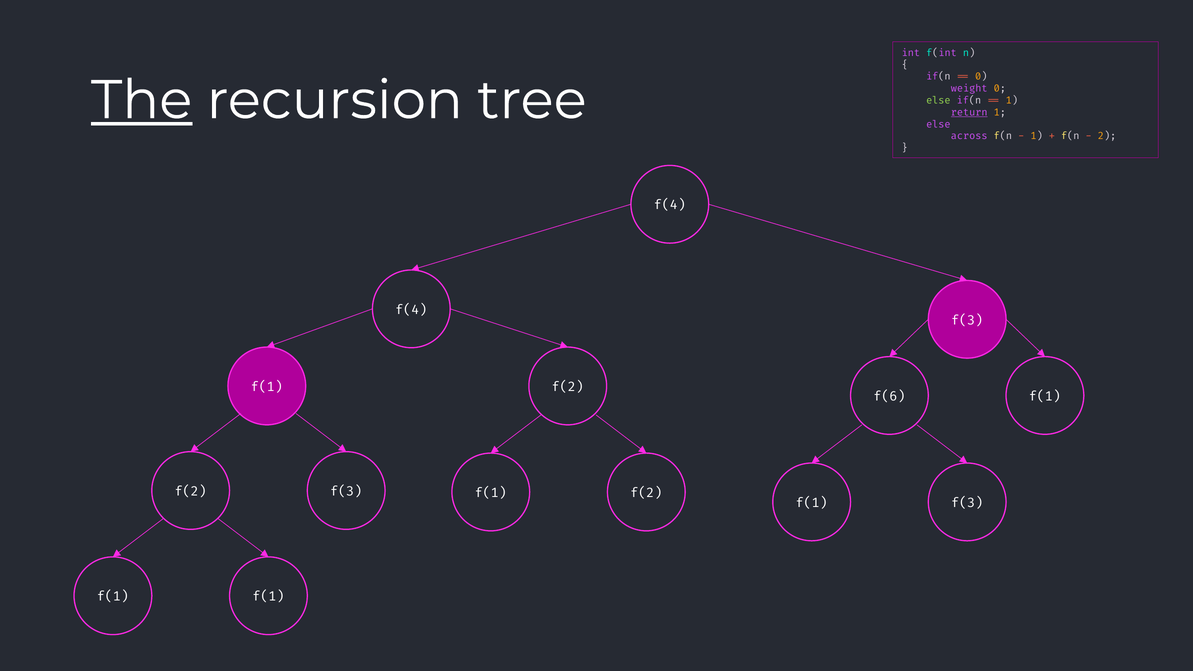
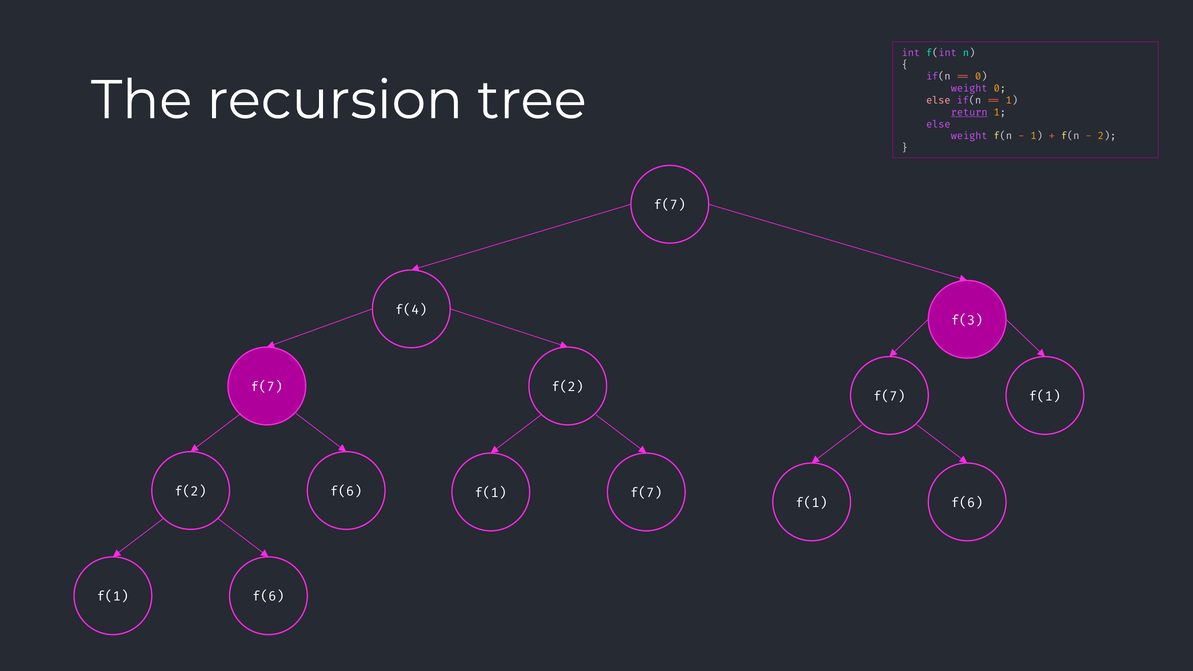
The underline: present -> none
else at (938, 100) colour: light green -> pink
across at (969, 136): across -> weight
f(4 at (670, 205): f(4 -> f(7
f(1 at (267, 387): f(1 -> f(7
f(6 at (889, 396): f(6 -> f(7
f(2 f(3: f(3 -> f(6
f(2 at (646, 493): f(2 -> f(7
f(3 at (967, 503): f(3 -> f(6
f(1 at (268, 597): f(1 -> f(6
